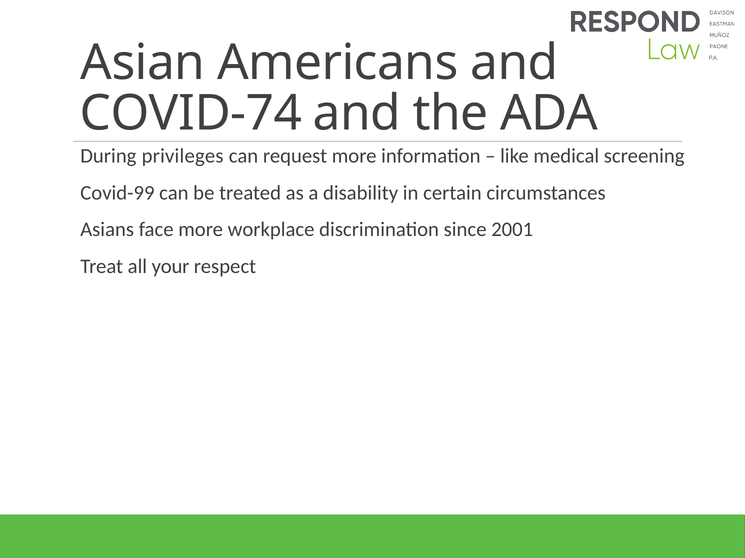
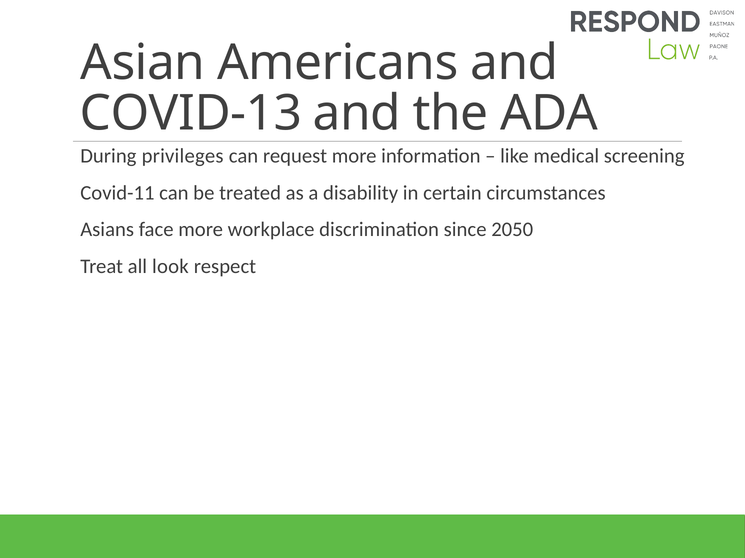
COVID-74: COVID-74 -> COVID-13
Covid-99: Covid-99 -> Covid-11
2001: 2001 -> 2050
your: your -> look
